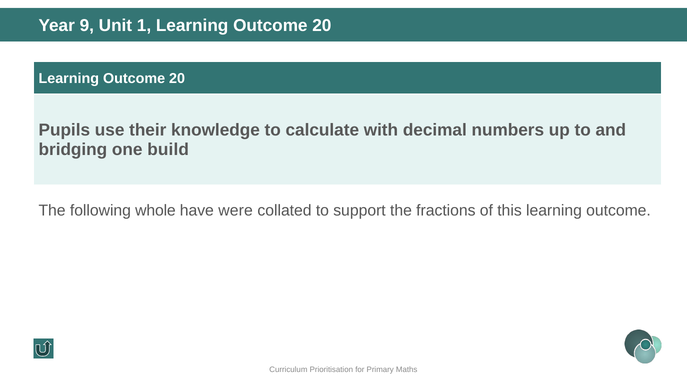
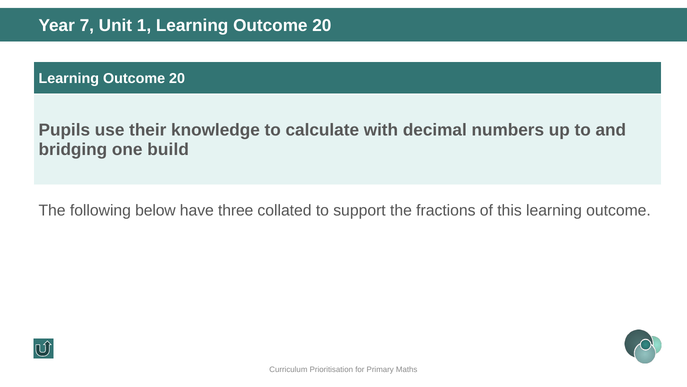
9: 9 -> 7
whole: whole -> below
were: were -> three
